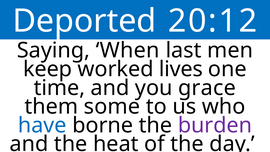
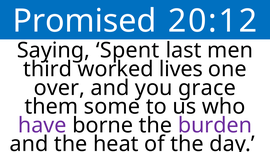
Deported: Deported -> Promised
When: When -> Spent
keep: keep -> third
time: time -> over
have colour: blue -> purple
